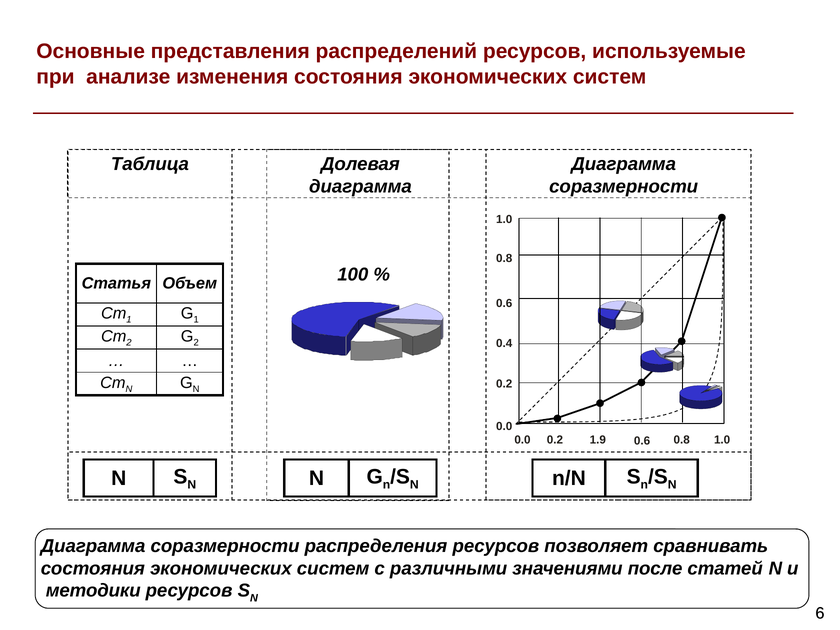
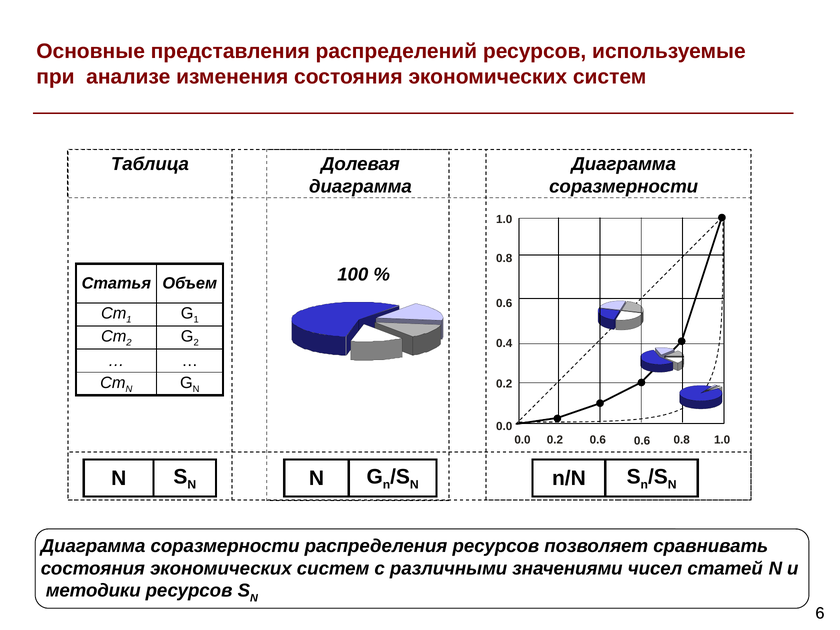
0.2 1.9: 1.9 -> 0.6
после: после -> чисел
